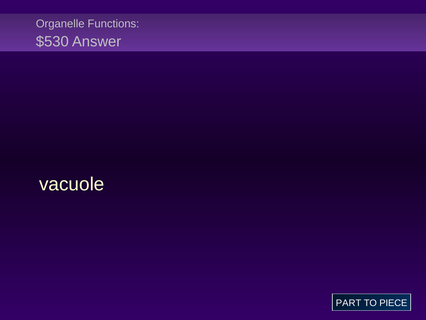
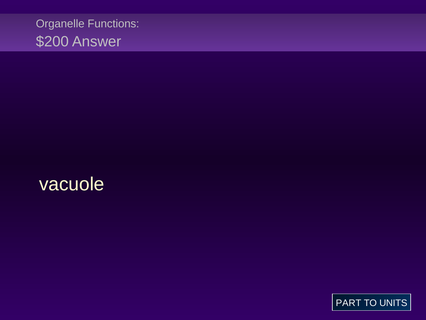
$530: $530 -> $200
PIECE: PIECE -> UNITS
